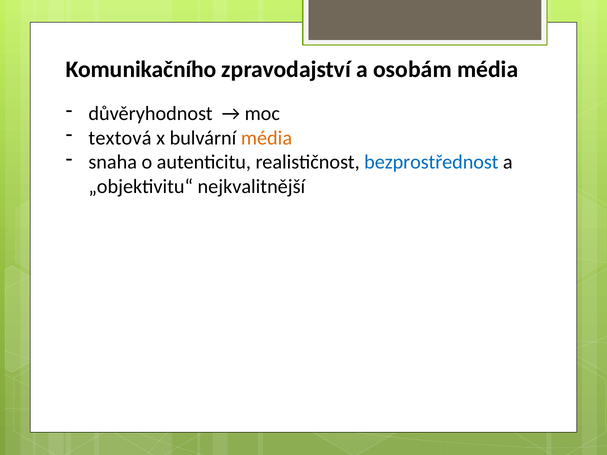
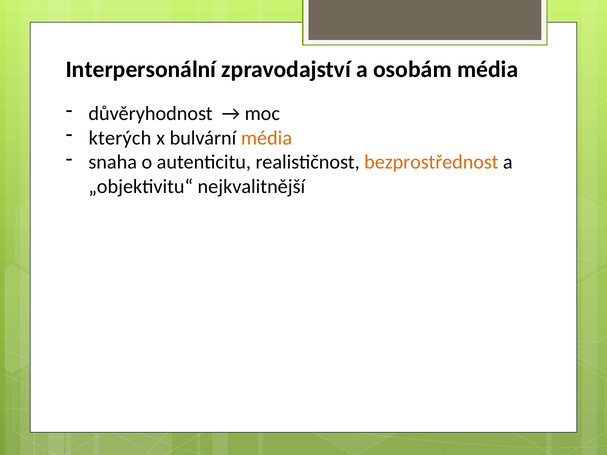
Komunikačního: Komunikačního -> Interpersonální
textová: textová -> kterých
bezprostřednost colour: blue -> orange
